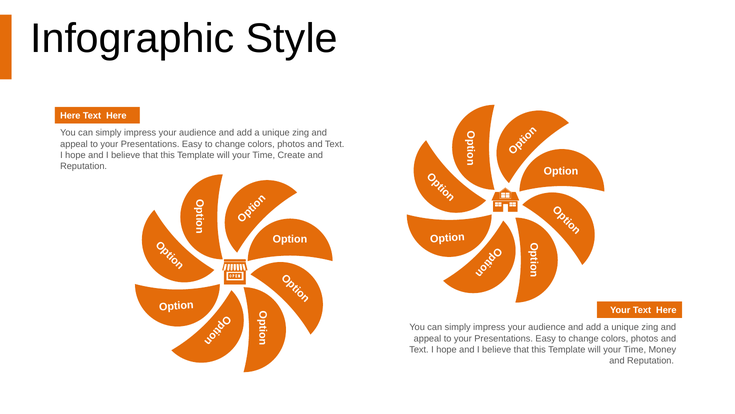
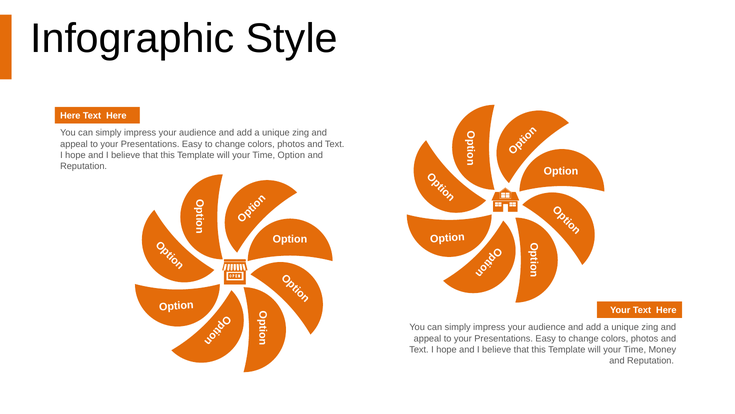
Time Create: Create -> Option
